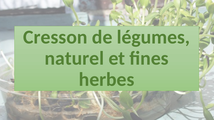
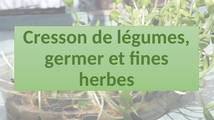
naturel: naturel -> germer
